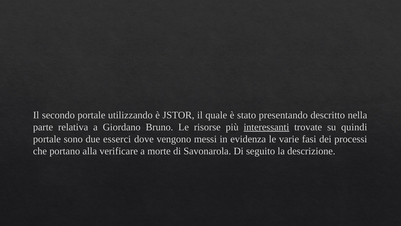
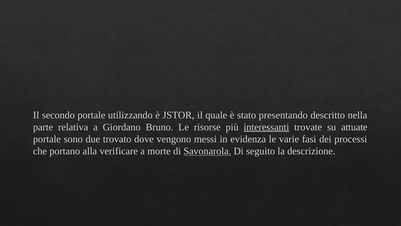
quindi: quindi -> attuate
esserci: esserci -> trovato
Savonarola underline: none -> present
